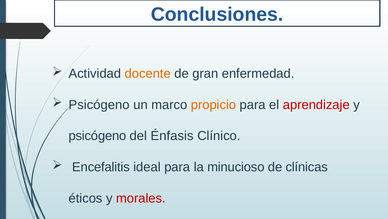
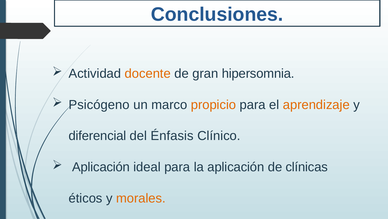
enfermedad: enfermedad -> hipersomnia
aprendizaje colour: red -> orange
psicógeno at (97, 135): psicógeno -> diferencial
Encefalitis at (101, 167): Encefalitis -> Aplicación
la minucioso: minucioso -> aplicación
morales colour: red -> orange
